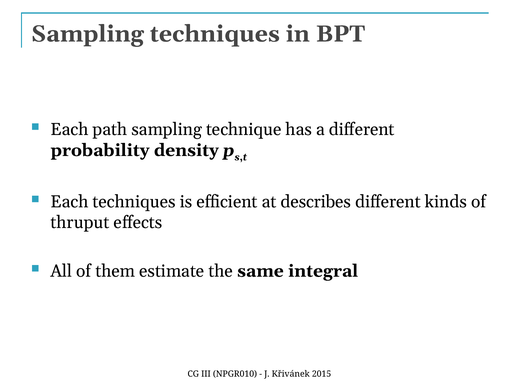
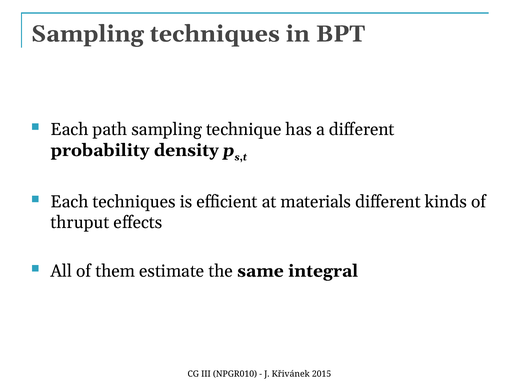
describes: describes -> materials
